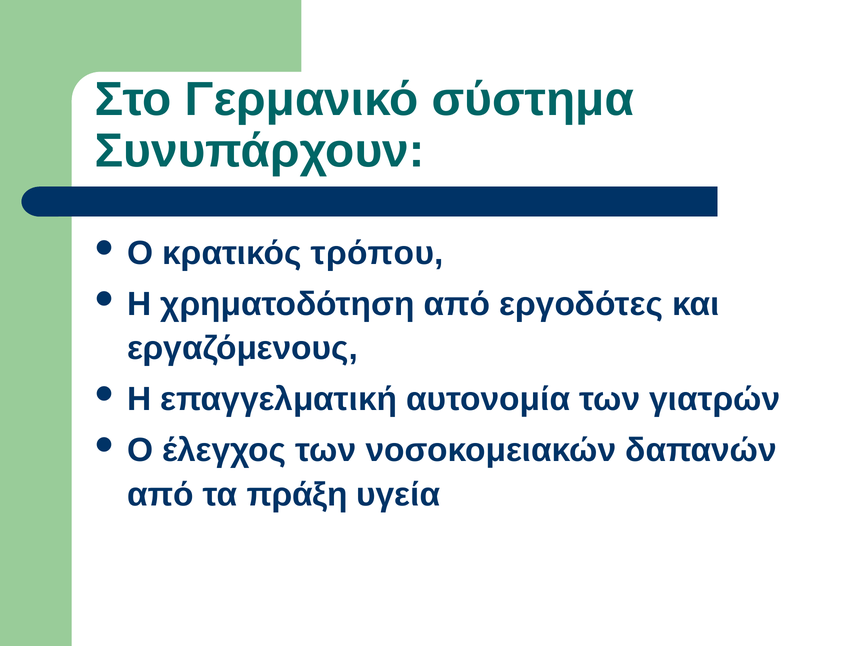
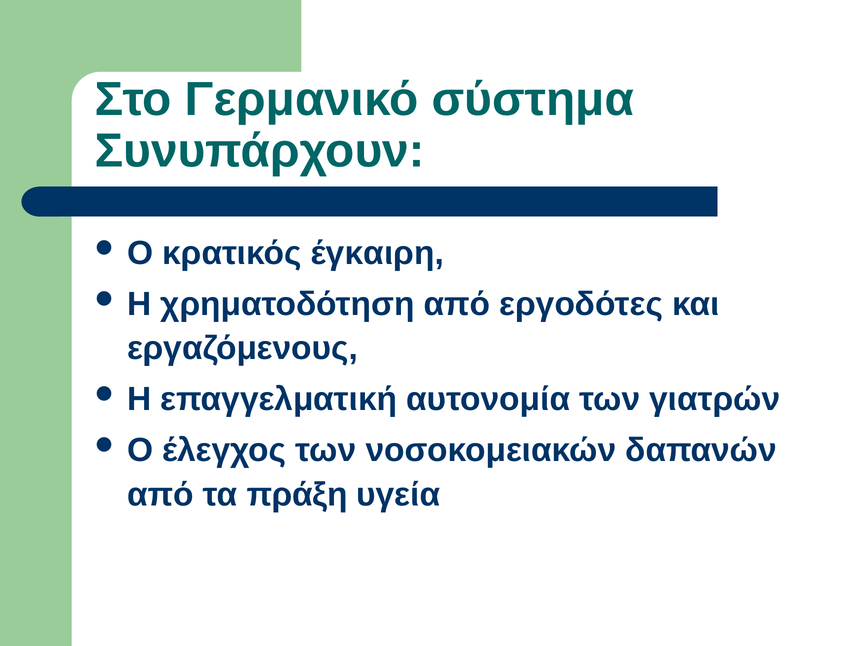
τρόπου: τρόπου -> έγκαιρη
